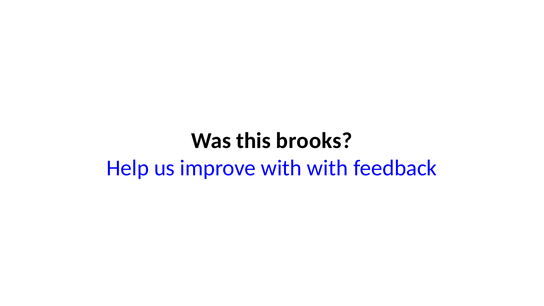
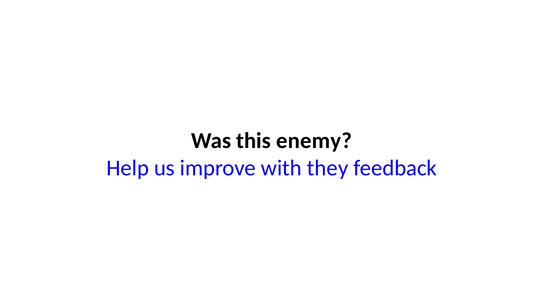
brooks: brooks -> enemy
with with: with -> they
